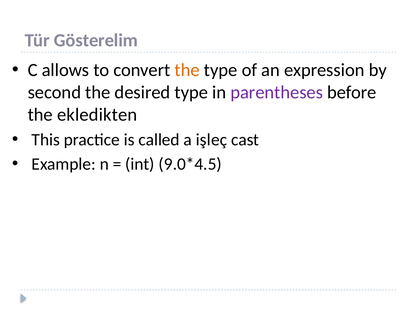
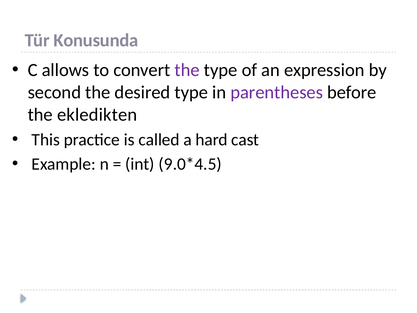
Gösterelim: Gösterelim -> Konusunda
the at (187, 70) colour: orange -> purple
işleç: işleç -> hard
